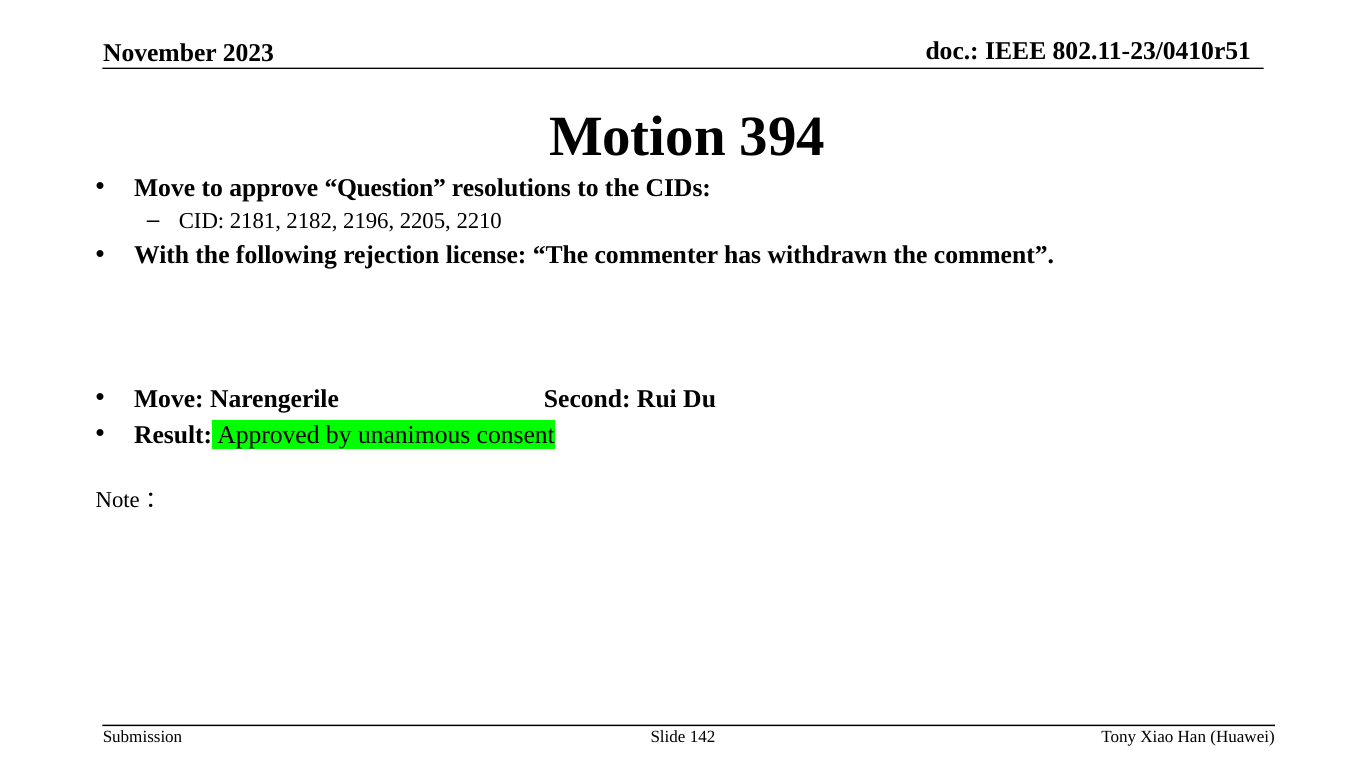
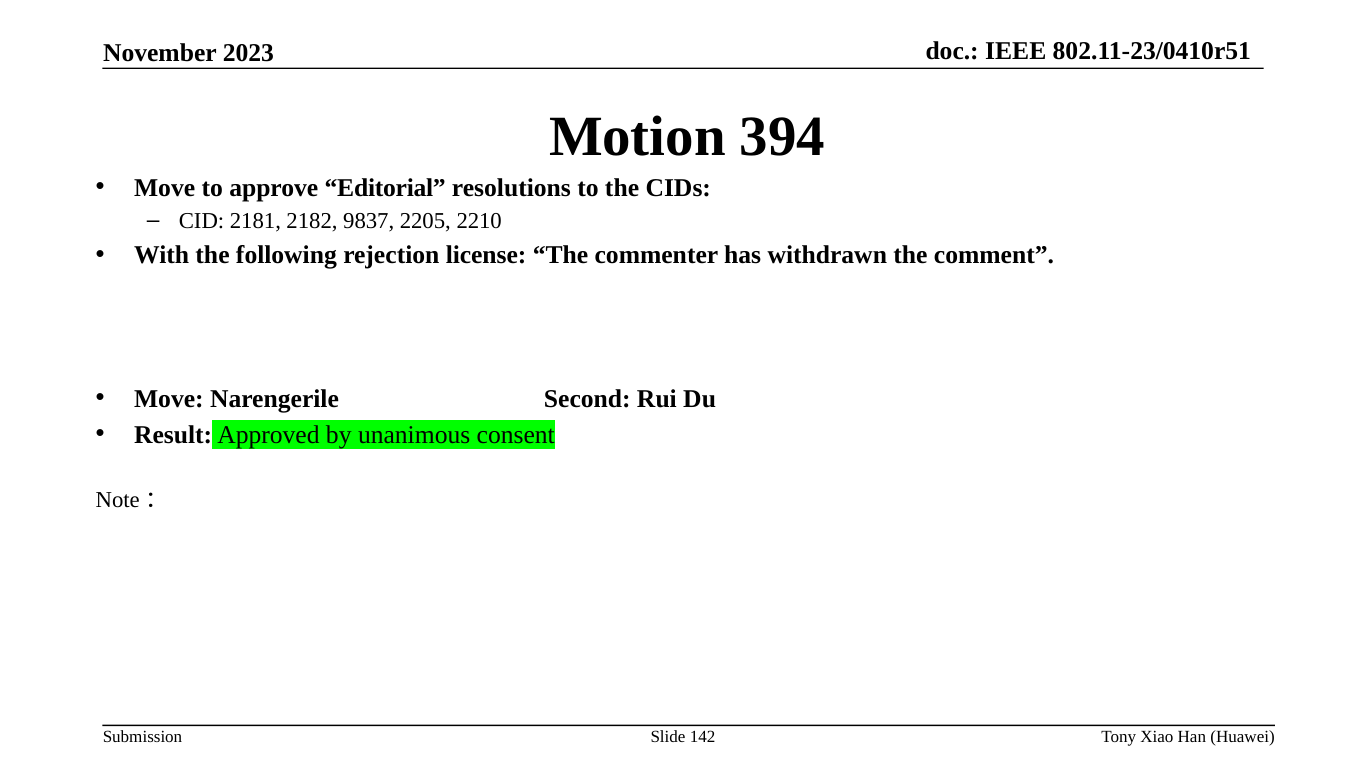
Question: Question -> Editorial
2196: 2196 -> 9837
